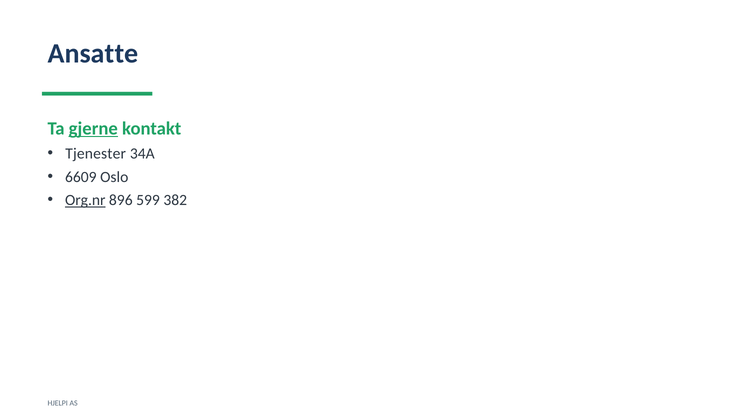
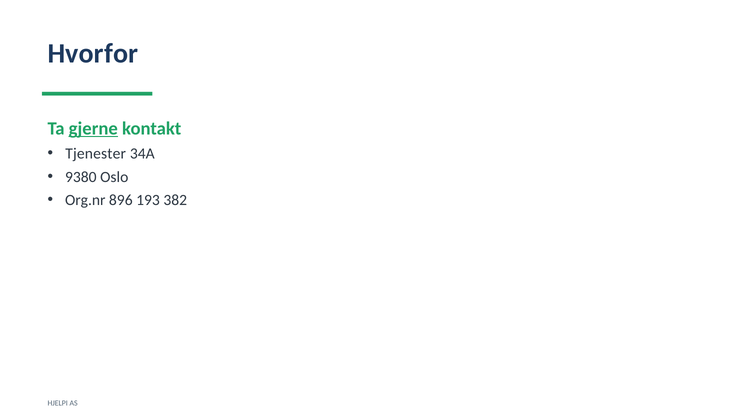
Ansatte: Ansatte -> Hvorfor
6609: 6609 -> 9380
Org.nr underline: present -> none
599: 599 -> 193
